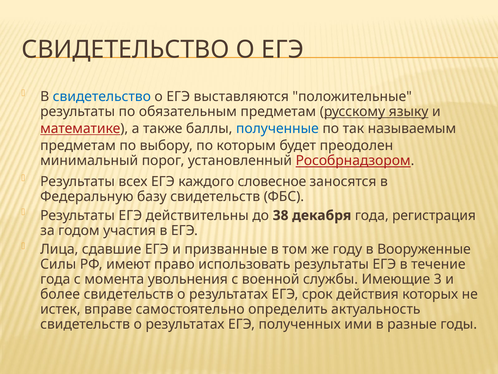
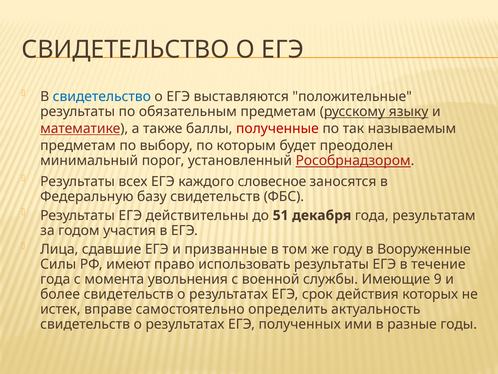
полученные colour: blue -> red
38: 38 -> 51
регистрация: регистрация -> результатам
3: 3 -> 9
